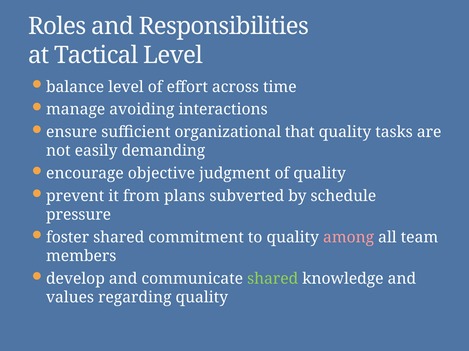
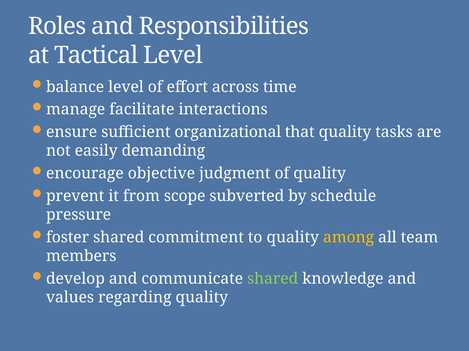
avoiding: avoiding -> facilitate
plans: plans -> scope
among colour: pink -> yellow
